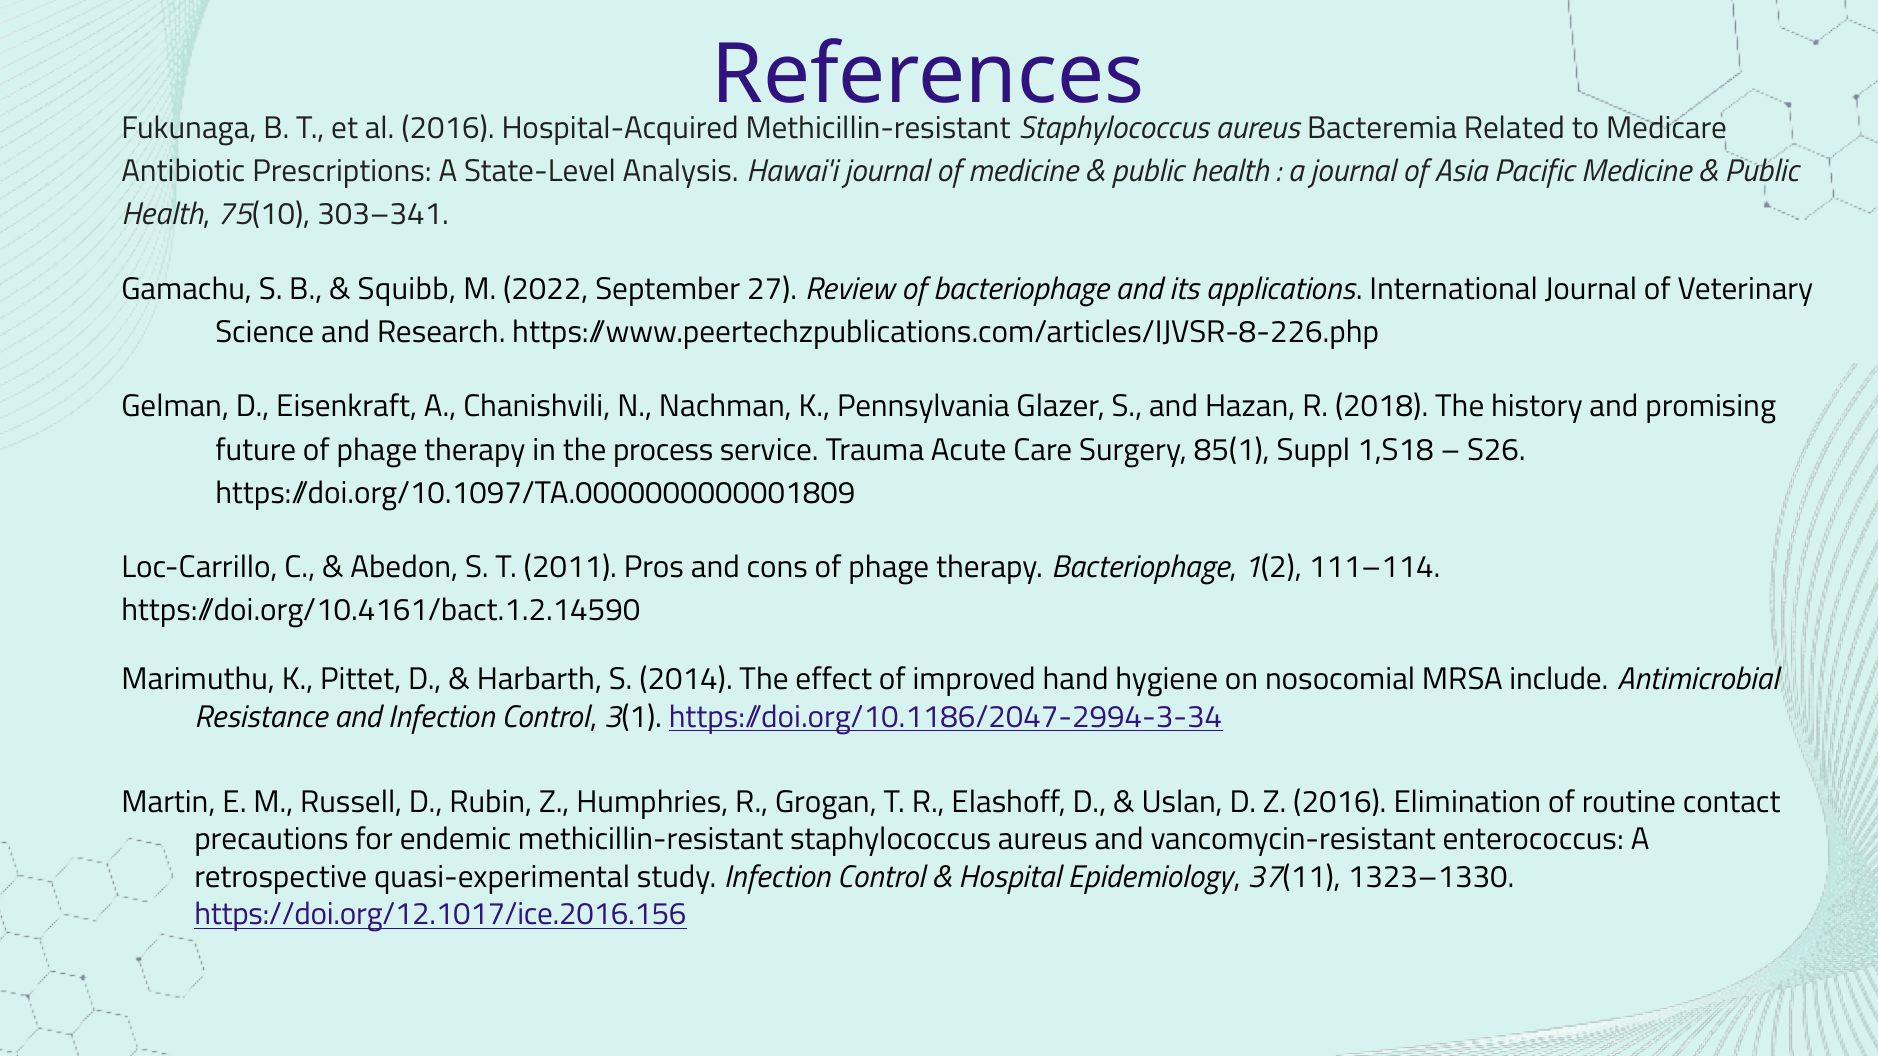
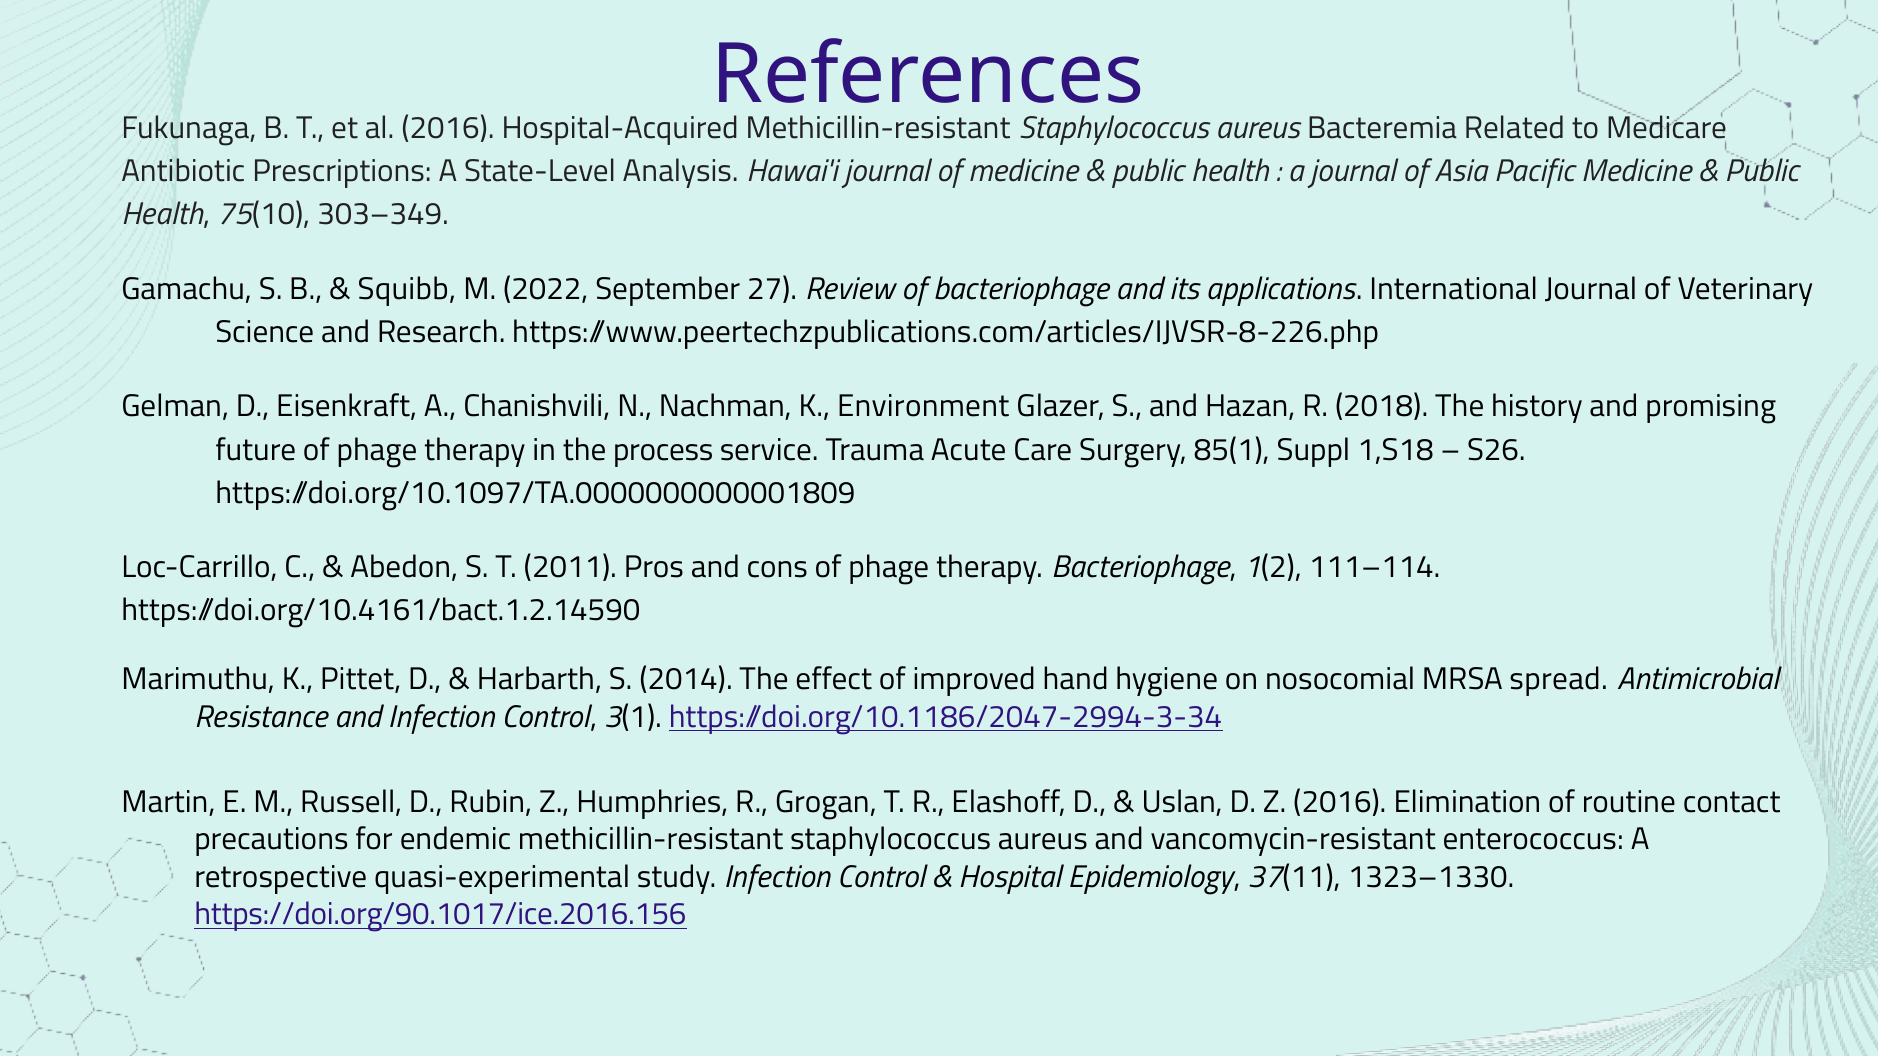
303–341: 303–341 -> 303–349
Pennsylvania: Pennsylvania -> Environment
include: include -> spread
https://doi.org/12.1017/ice.2016.156: https://doi.org/12.1017/ice.2016.156 -> https://doi.org/90.1017/ice.2016.156
